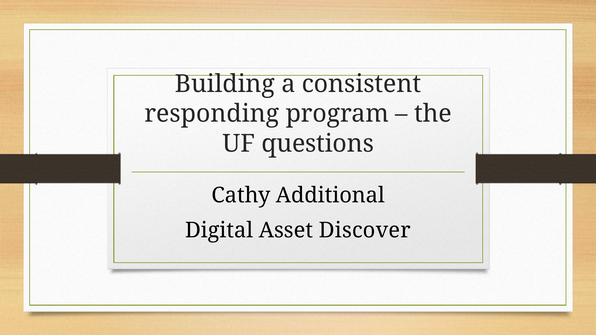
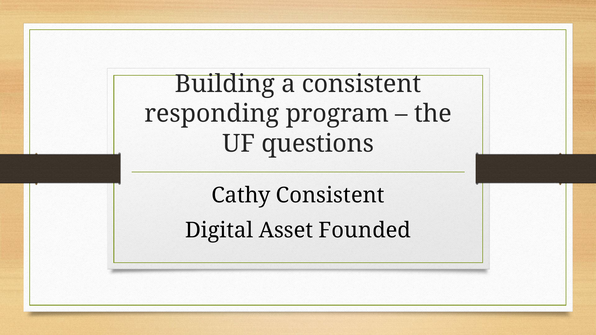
Cathy Additional: Additional -> Consistent
Discover: Discover -> Founded
